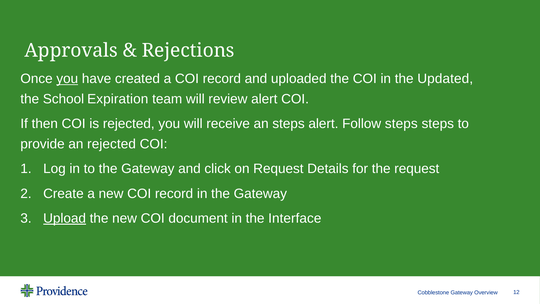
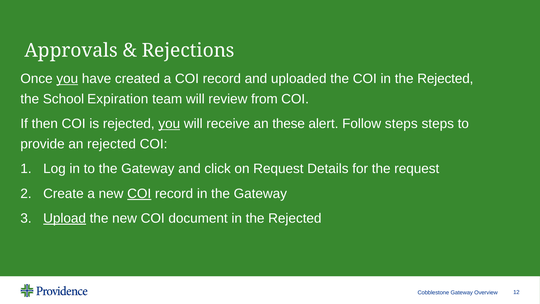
COI in the Updated: Updated -> Rejected
review alert: alert -> from
you at (169, 124) underline: none -> present
an steps: steps -> these
COI at (139, 194) underline: none -> present
document in the Interface: Interface -> Rejected
